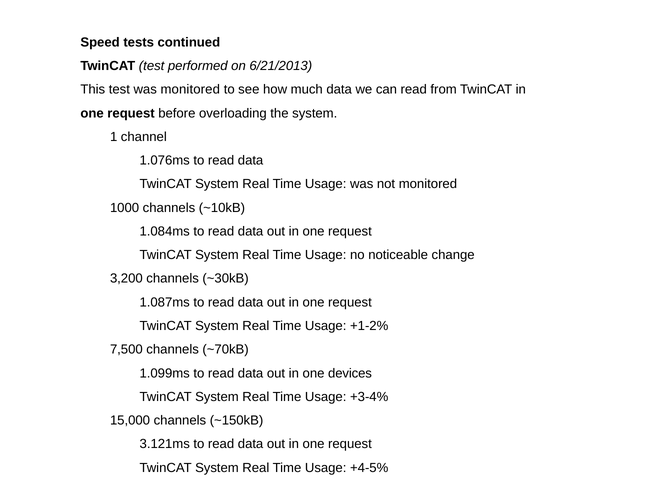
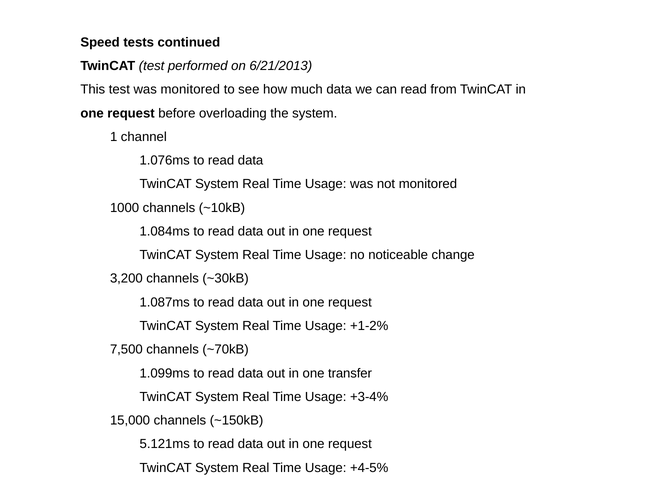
devices: devices -> transfer
3.121ms: 3.121ms -> 5.121ms
